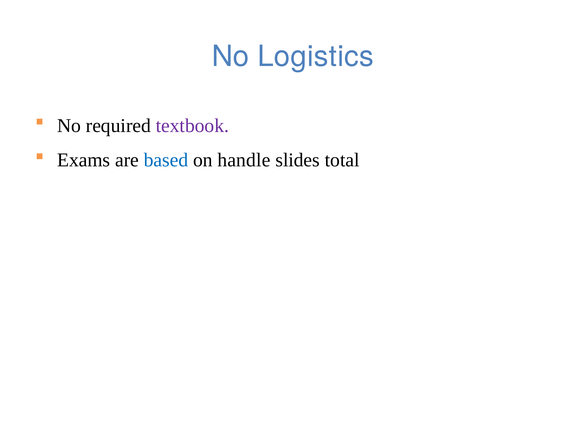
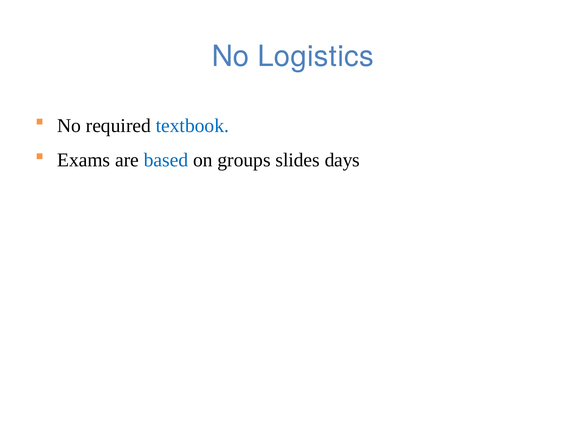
textbook colour: purple -> blue
handle: handle -> groups
total: total -> days
